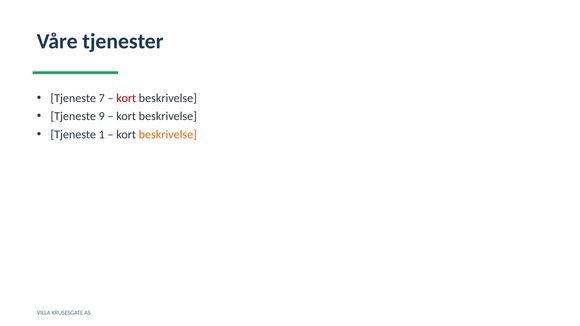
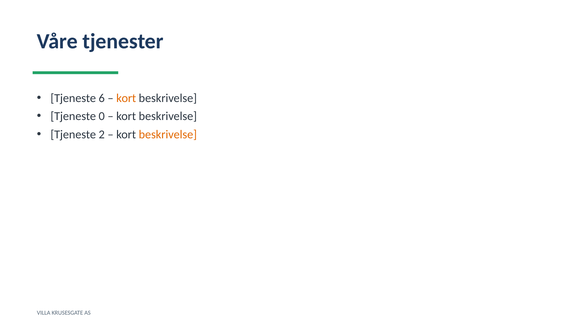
7: 7 -> 6
kort at (126, 98) colour: red -> orange
9: 9 -> 0
1: 1 -> 2
